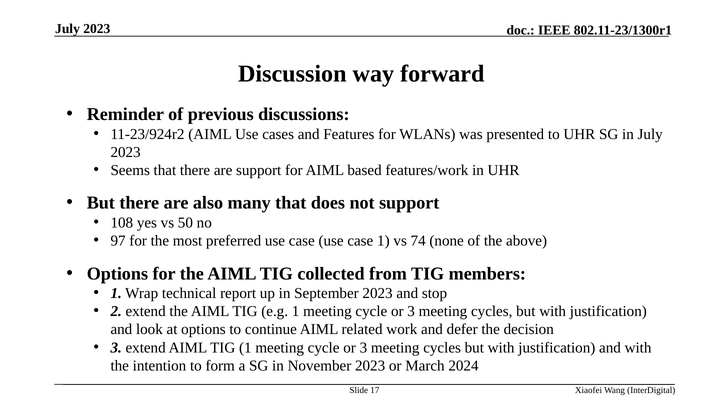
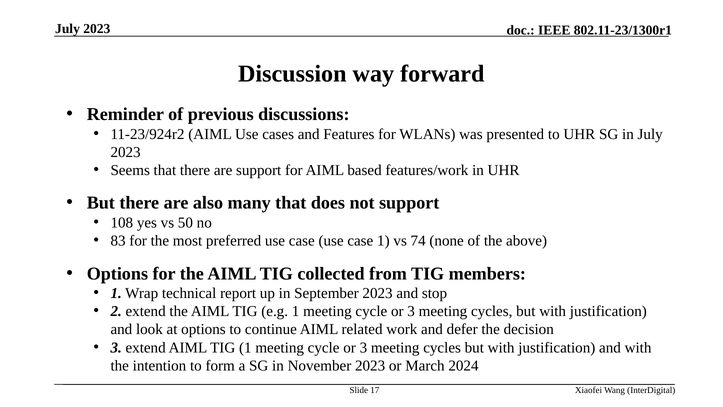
97: 97 -> 83
